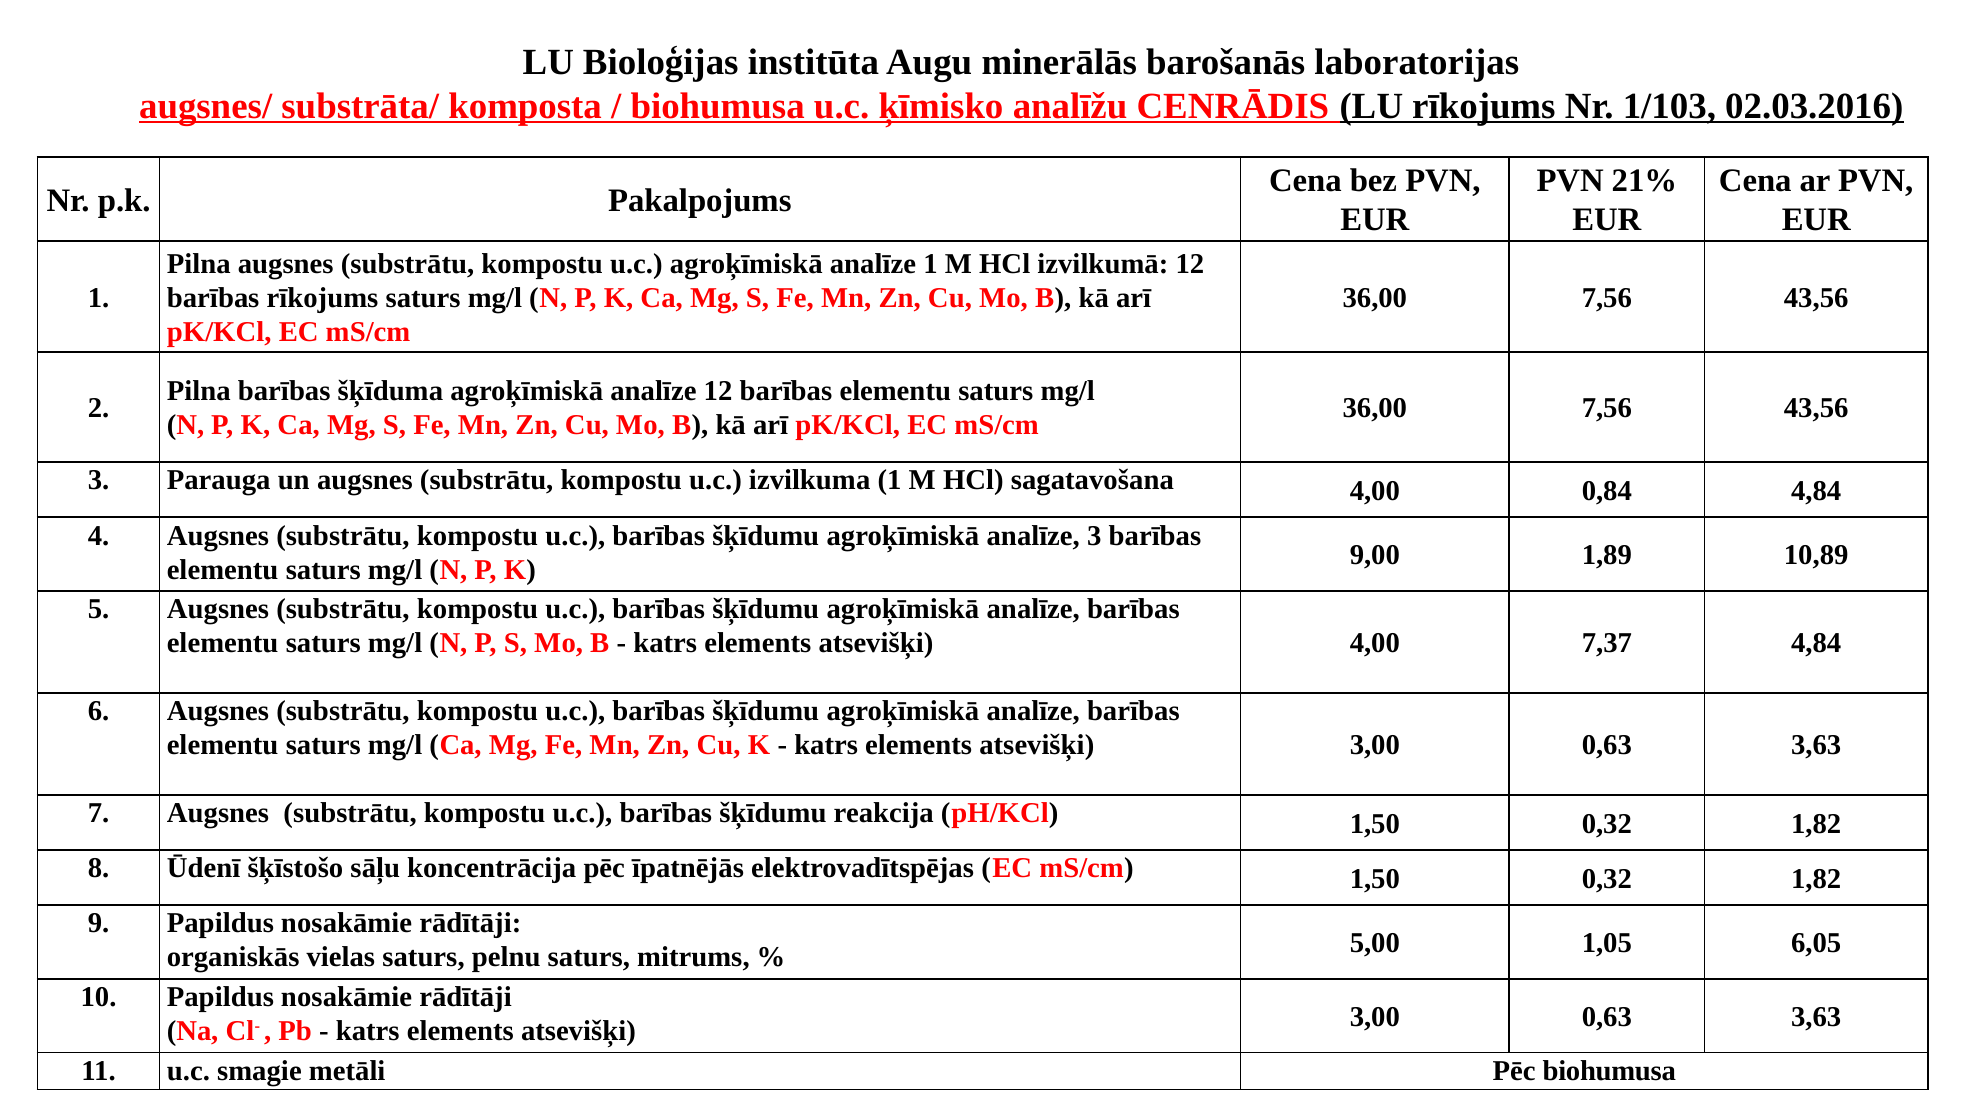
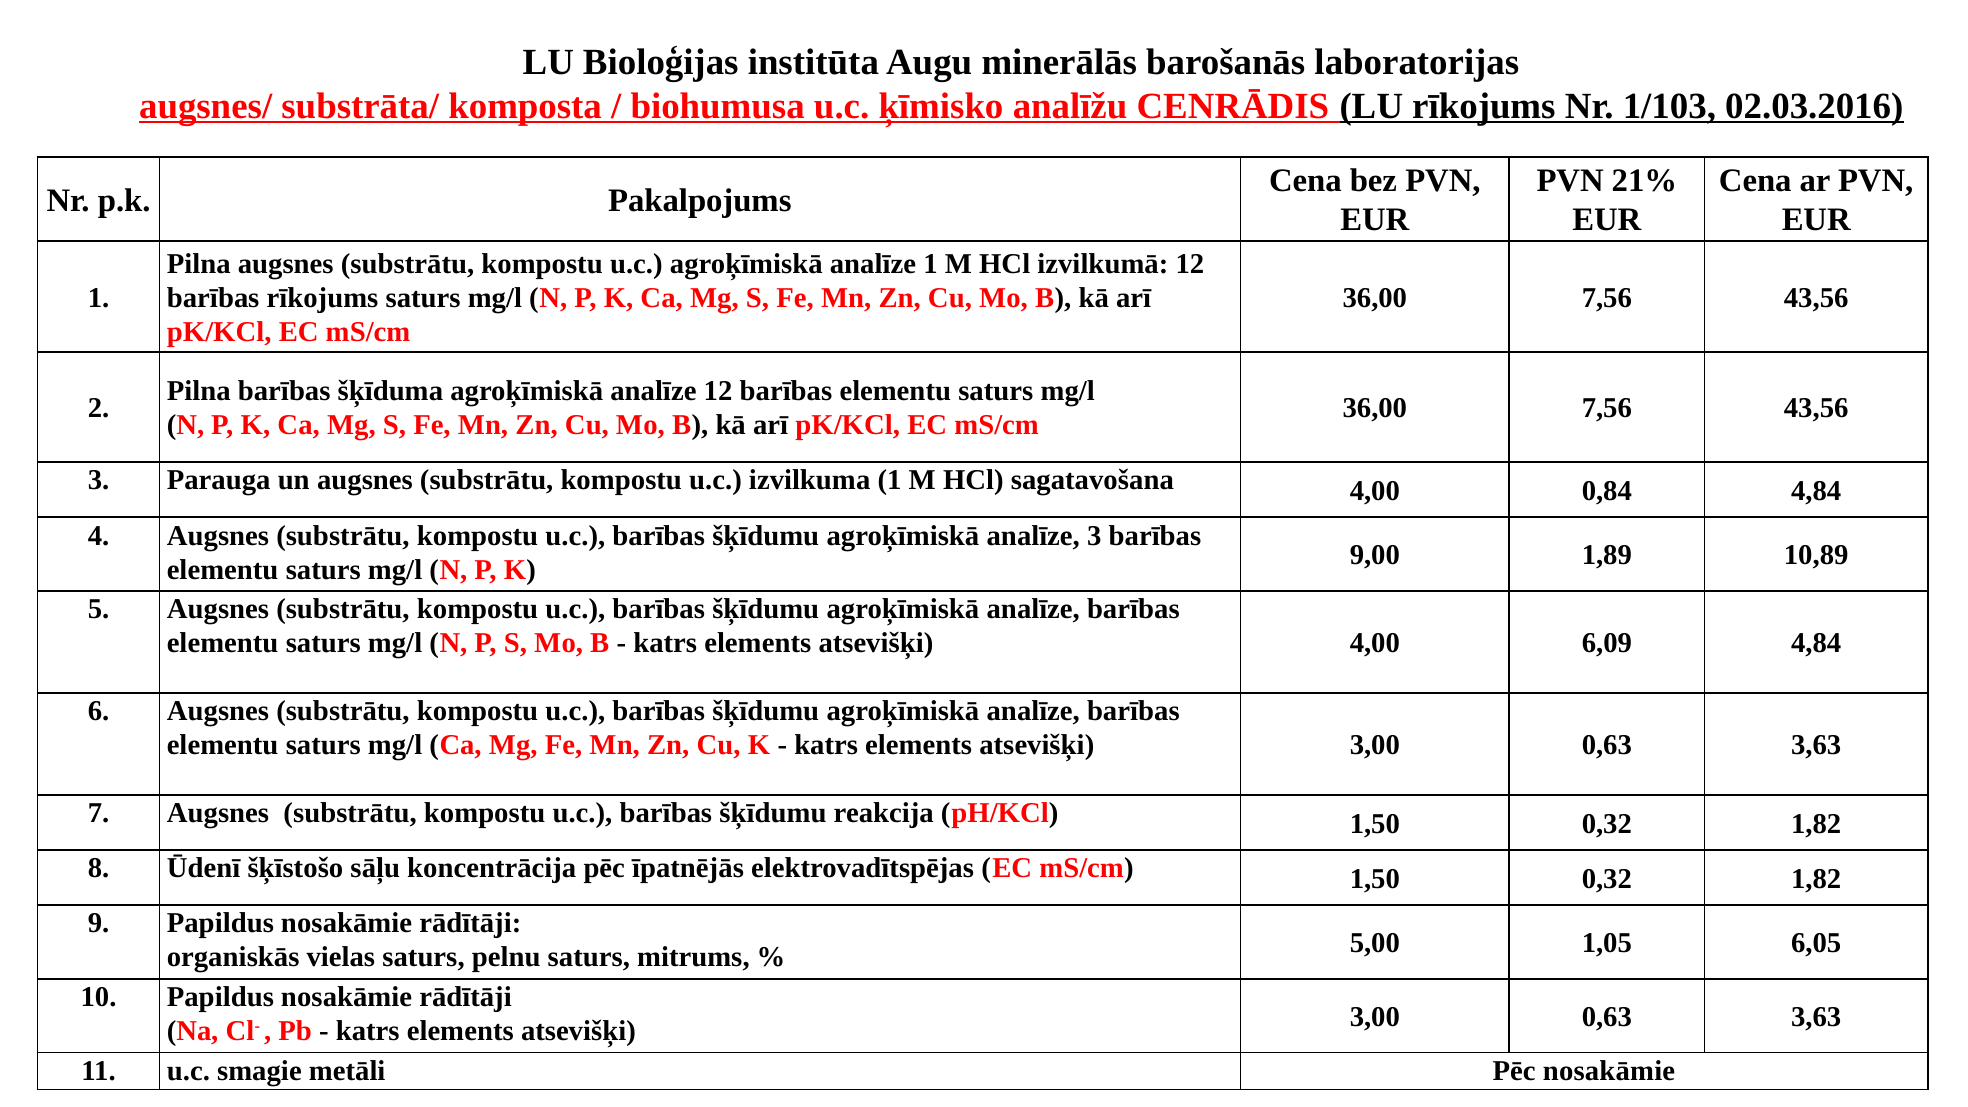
7,37: 7,37 -> 6,09
Pēc biohumusa: biohumusa -> nosakāmie
